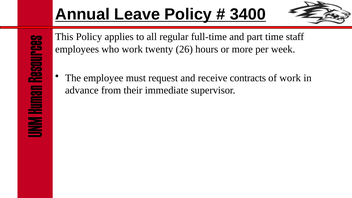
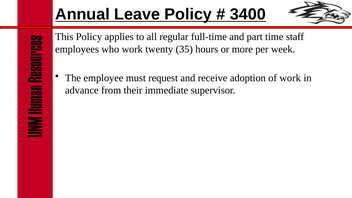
26: 26 -> 35
contracts: contracts -> adoption
